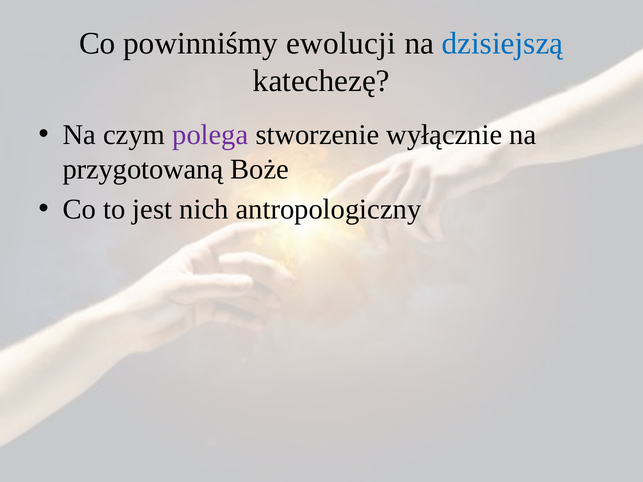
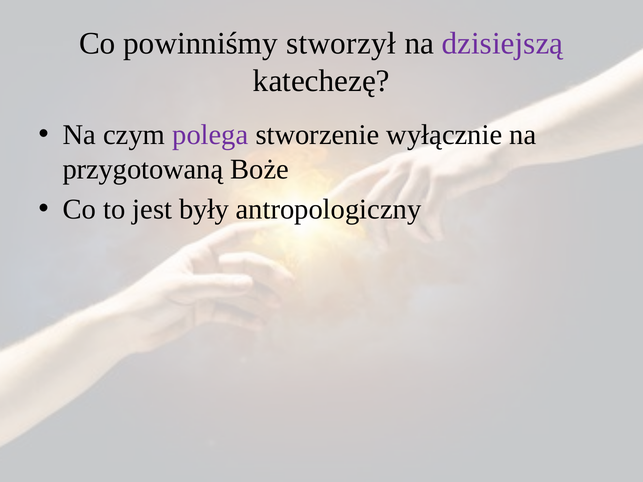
ewolucji: ewolucji -> stworzył
dzisiejszą colour: blue -> purple
nich: nich -> były
